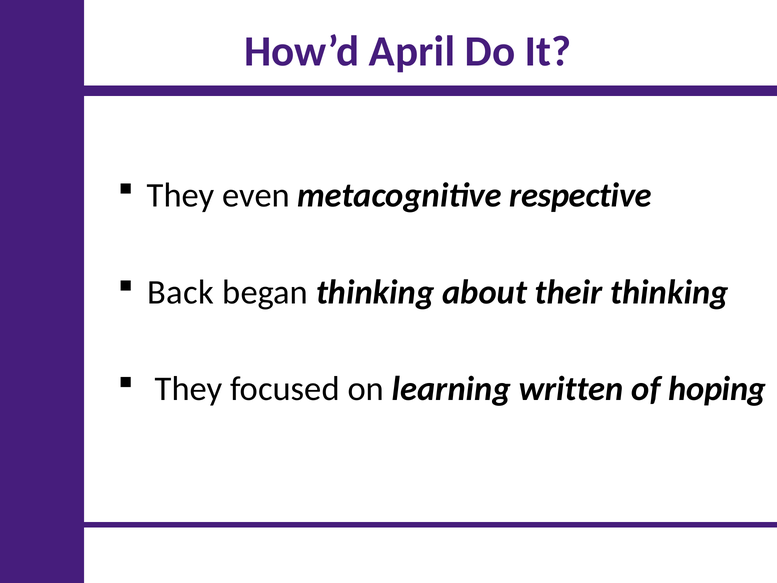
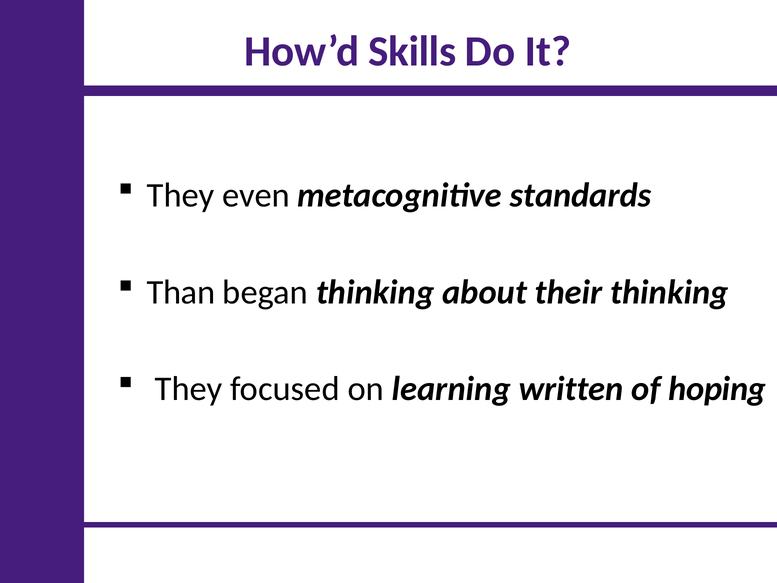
April: April -> Skills
respective: respective -> standards
Back: Back -> Than
